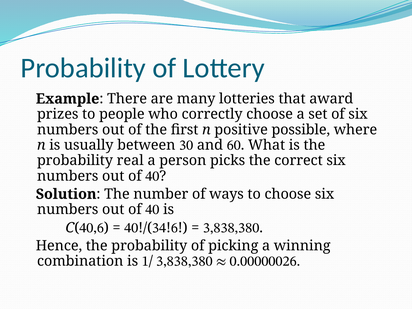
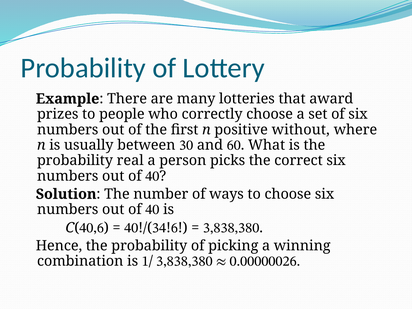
possible: possible -> without
